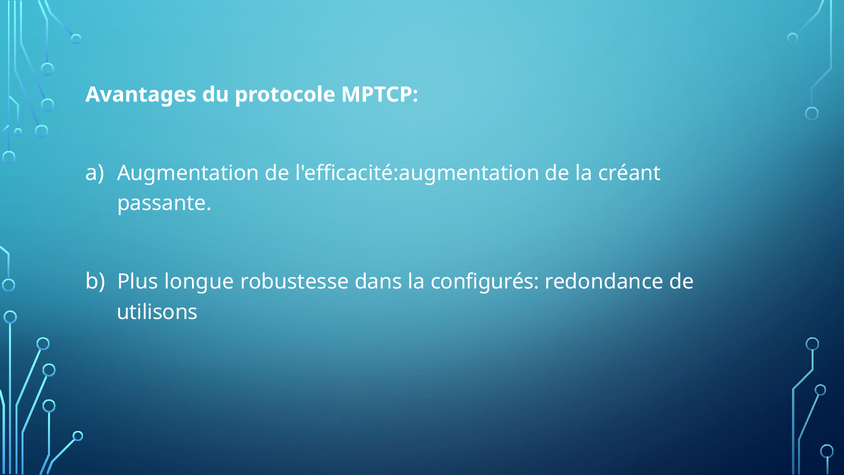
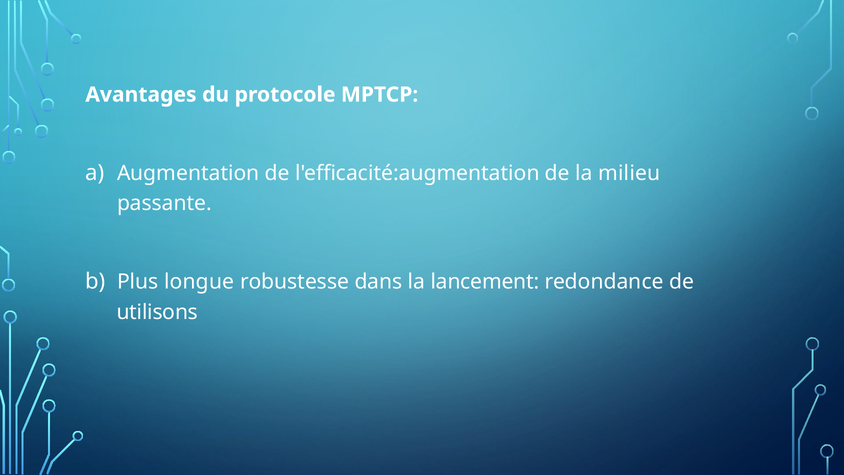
créant: créant -> milieu
configurés: configurés -> lancement
